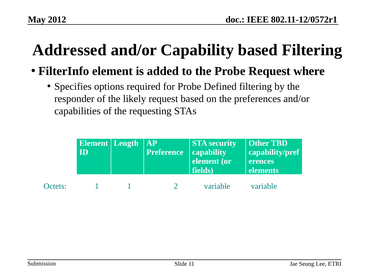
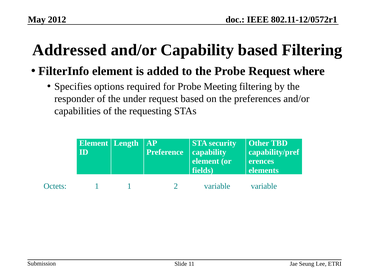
Defined: Defined -> Meeting
likely: likely -> under
